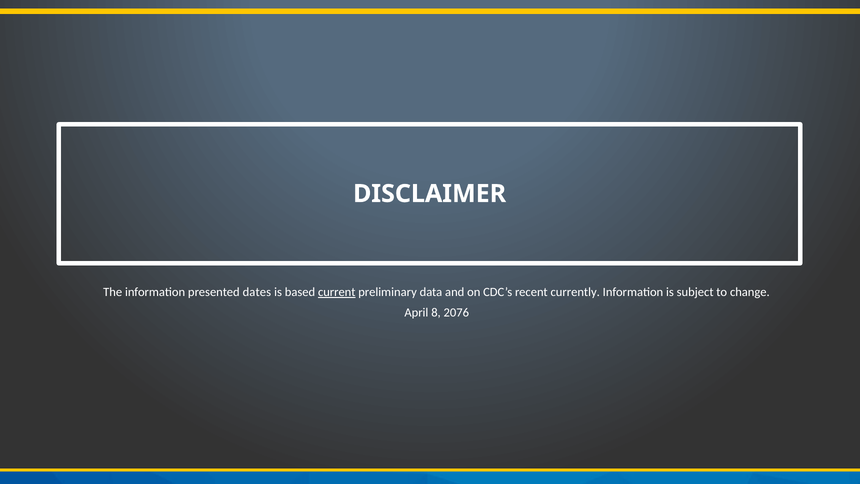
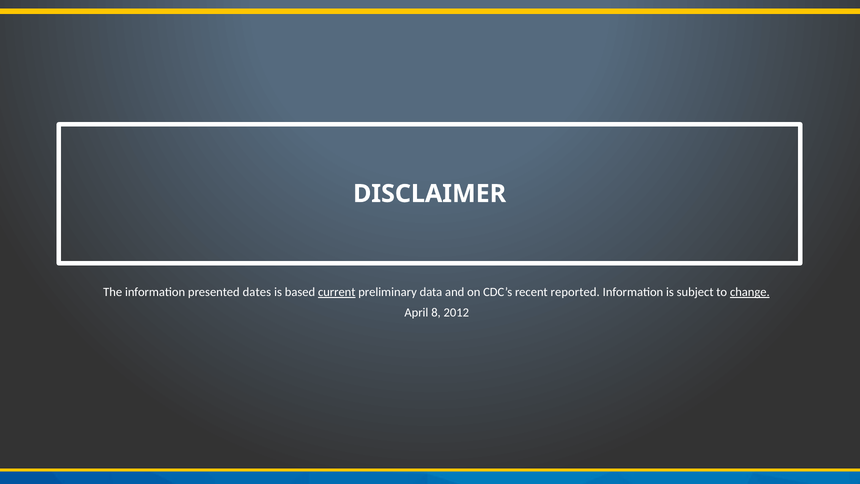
currently: currently -> reported
change underline: none -> present
2076: 2076 -> 2012
